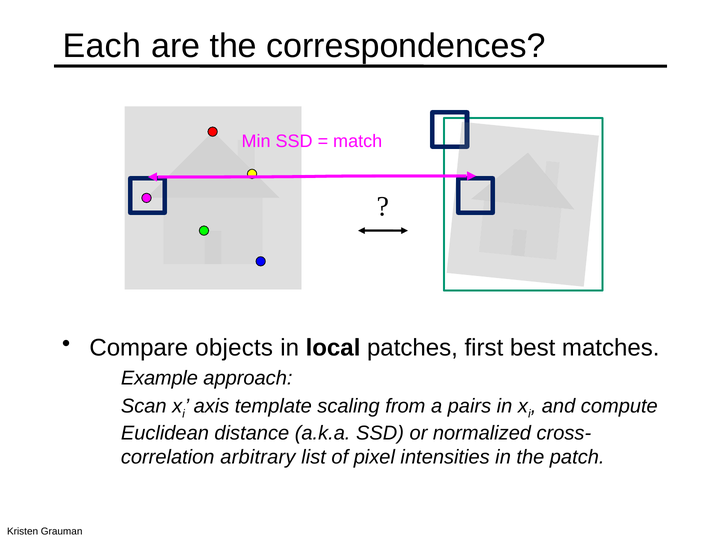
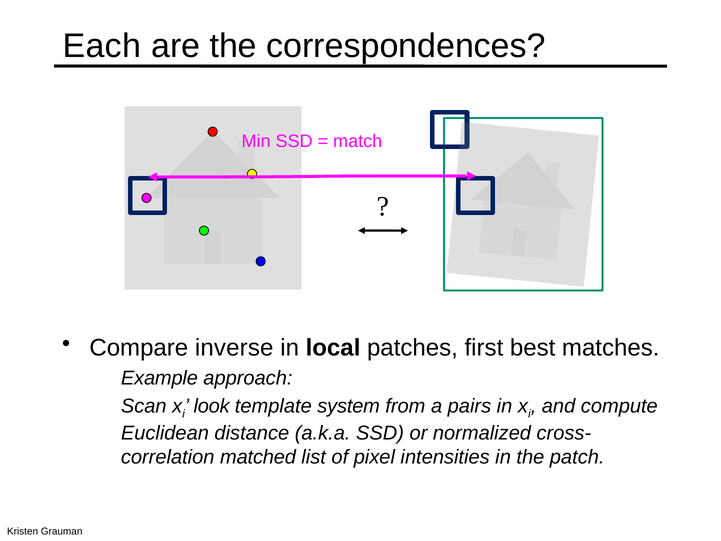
objects: objects -> inverse
axis: axis -> look
scaling: scaling -> system
arbitrary: arbitrary -> matched
